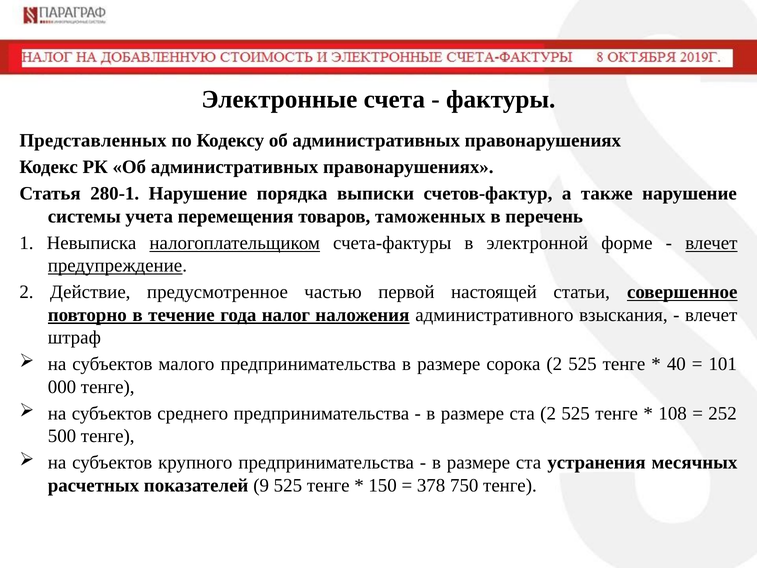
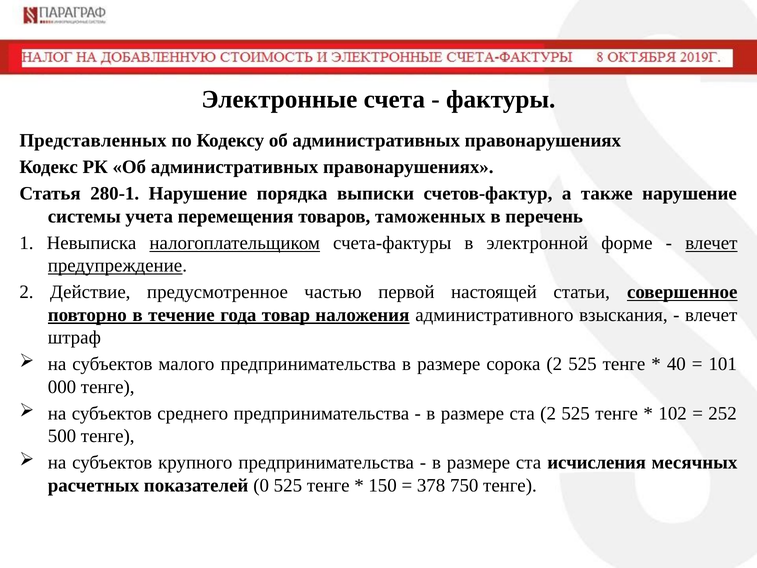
налог: налог -> товар
108: 108 -> 102
устранения: устранения -> исчисления
9: 9 -> 0
